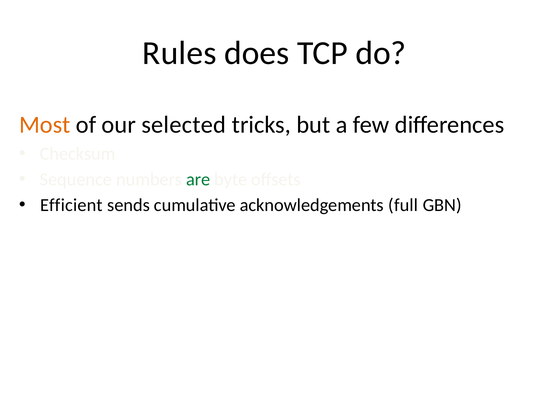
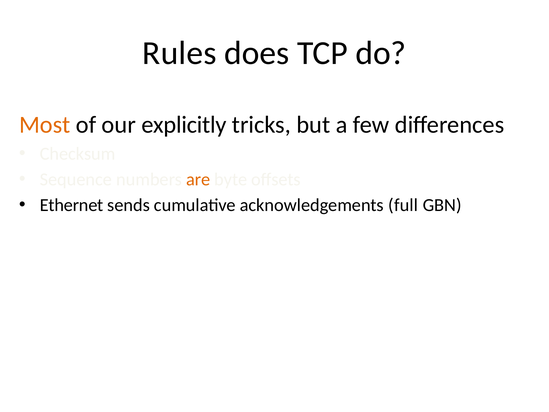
selected: selected -> explicitly
are colour: green -> orange
Efficient: Efficient -> Ethernet
